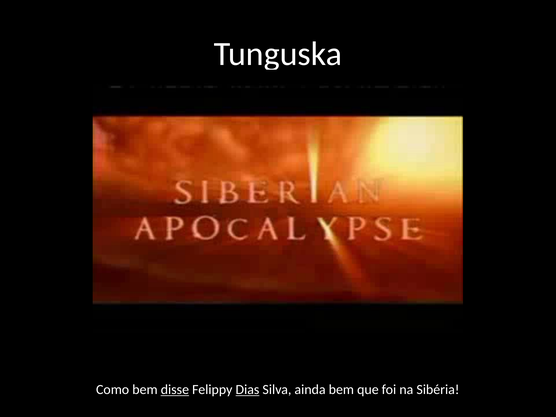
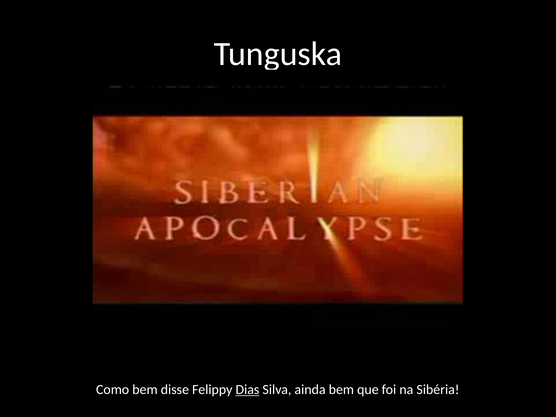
disse underline: present -> none
